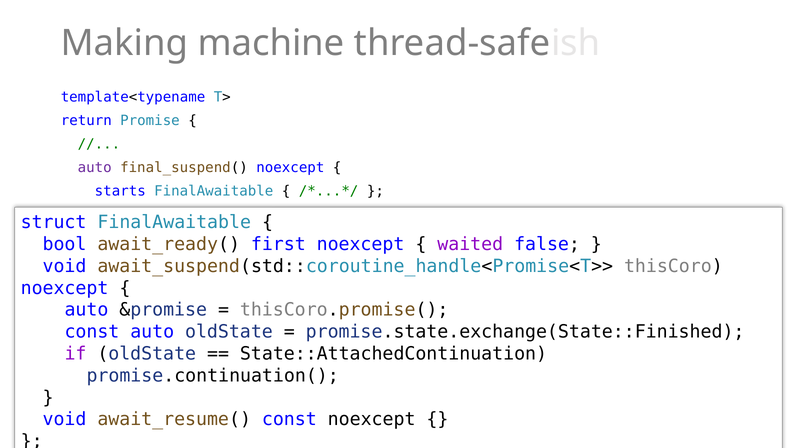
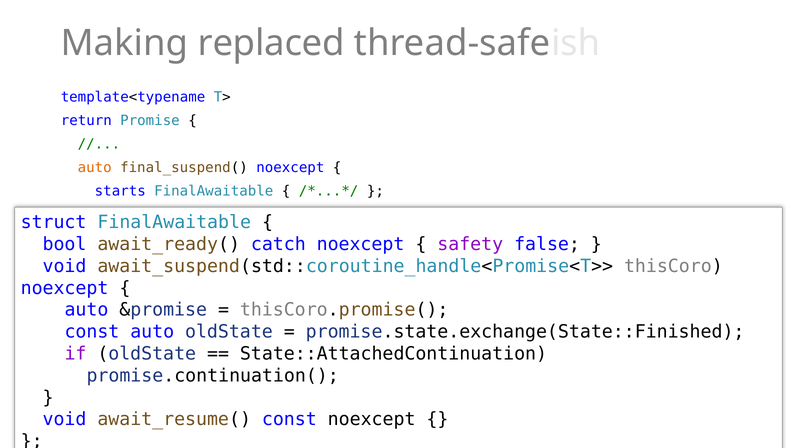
machine: machine -> replaced
auto at (95, 168) colour: purple -> orange
first: first -> catch
waited: waited -> safety
